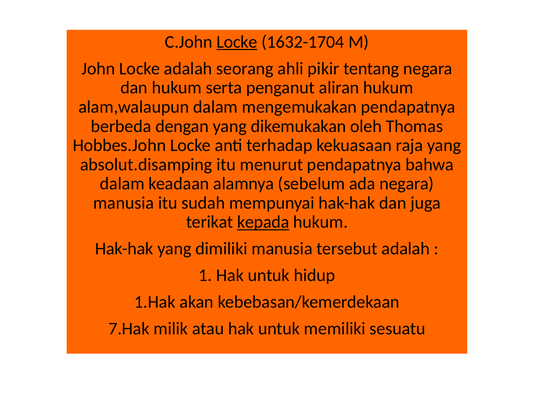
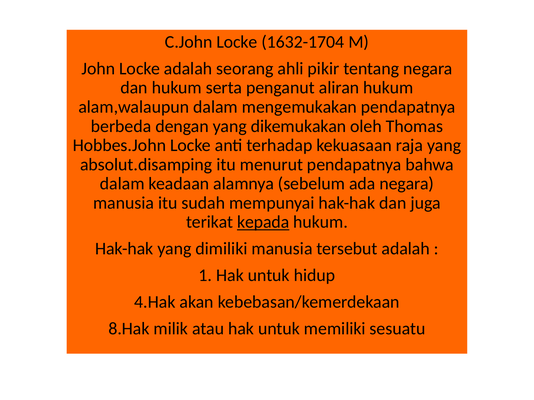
Locke at (237, 42) underline: present -> none
1.Hak: 1.Hak -> 4.Hak
7.Hak: 7.Hak -> 8.Hak
